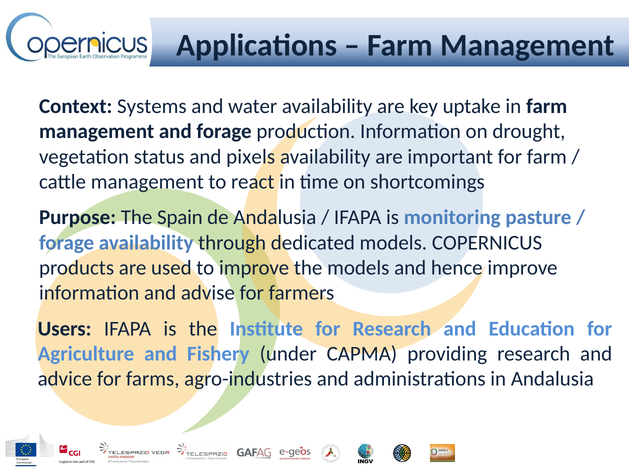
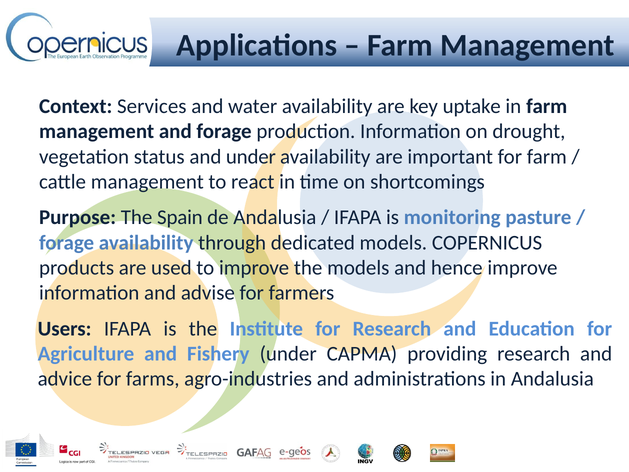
Systems: Systems -> Services
and pixels: pixels -> under
